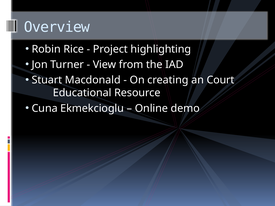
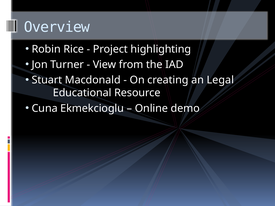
Court: Court -> Legal
